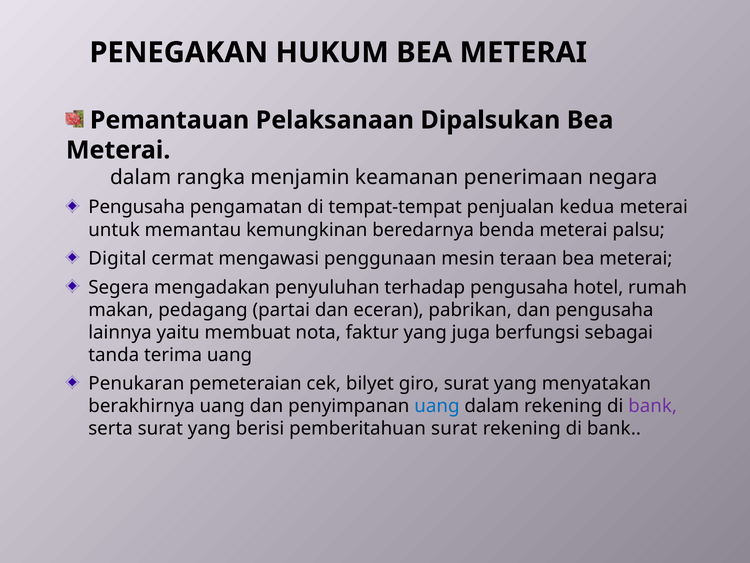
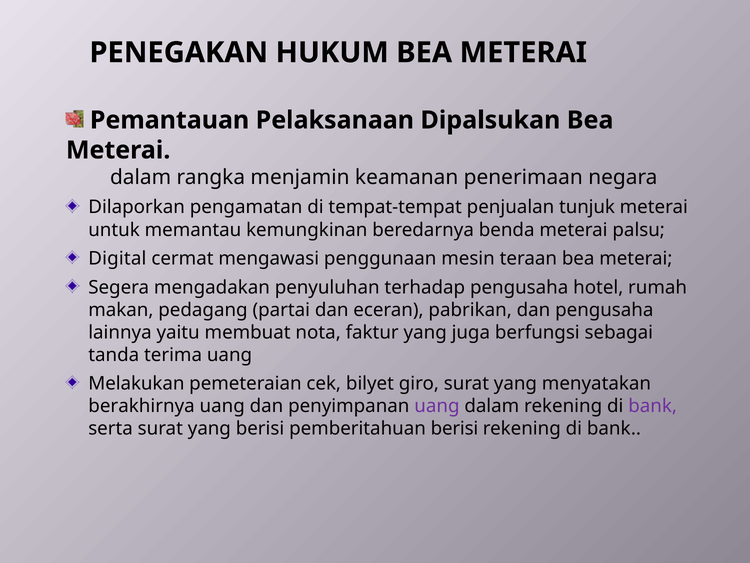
Pengusaha at (137, 207): Pengusaha -> Dilaporkan
kedua: kedua -> tunjuk
Penukaran: Penukaran -> Melakukan
uang at (437, 406) colour: blue -> purple
pemberitahuan surat: surat -> berisi
